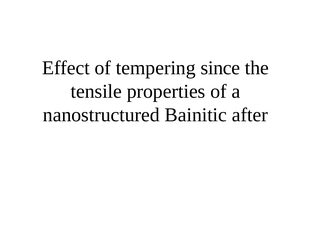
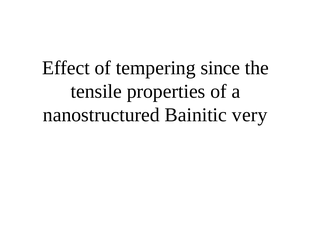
after: after -> very
